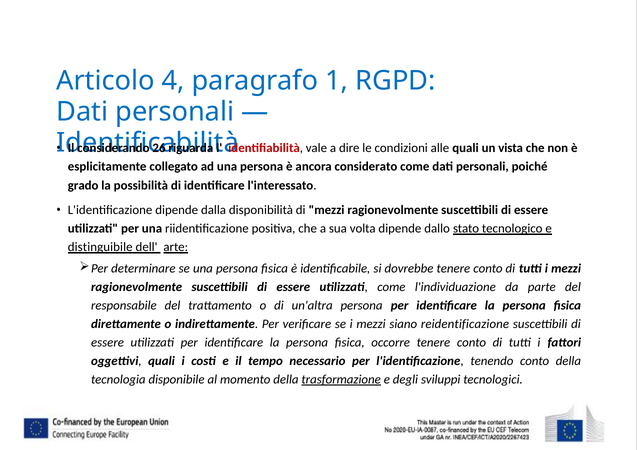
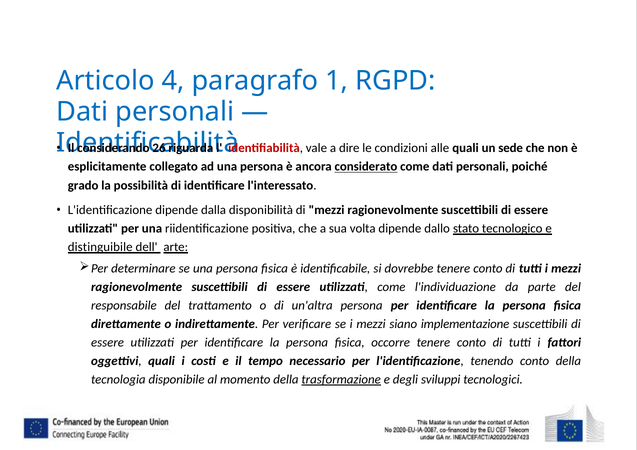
vista: vista -> sede
considerato underline: none -> present
reidentificazione: reidentificazione -> implementazione
